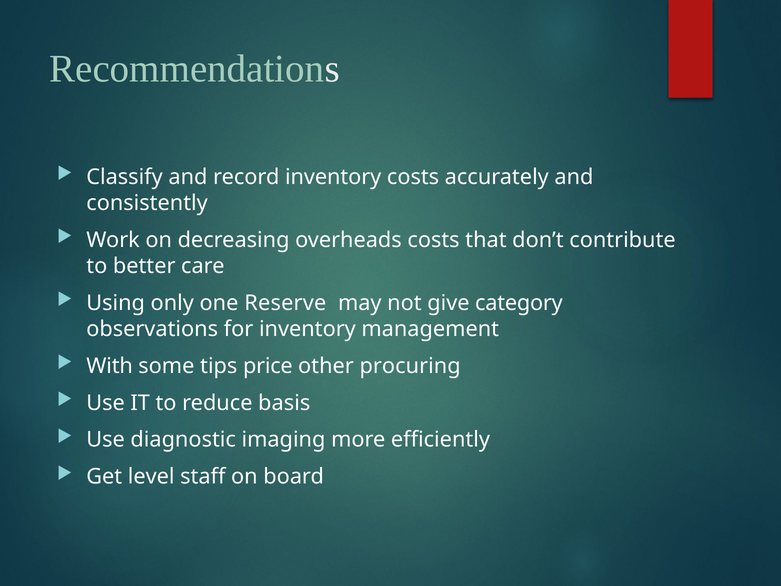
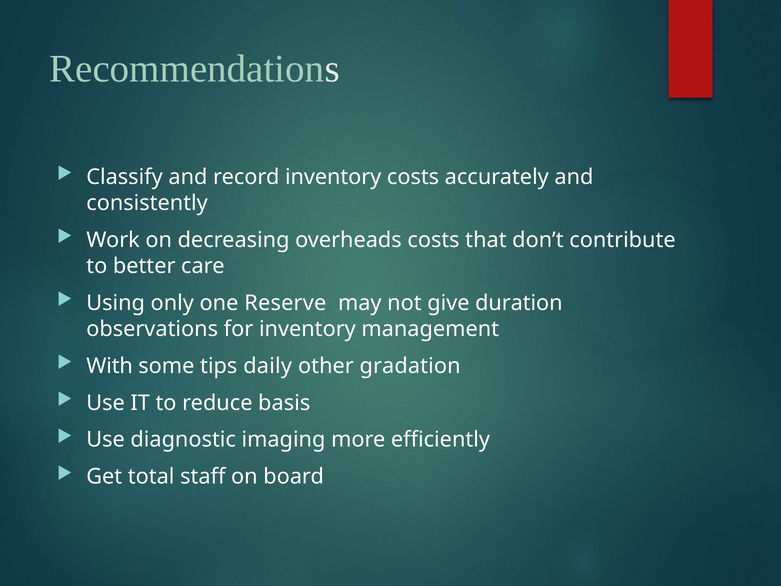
category: category -> duration
price: price -> daily
procuring: procuring -> gradation
level: level -> total
